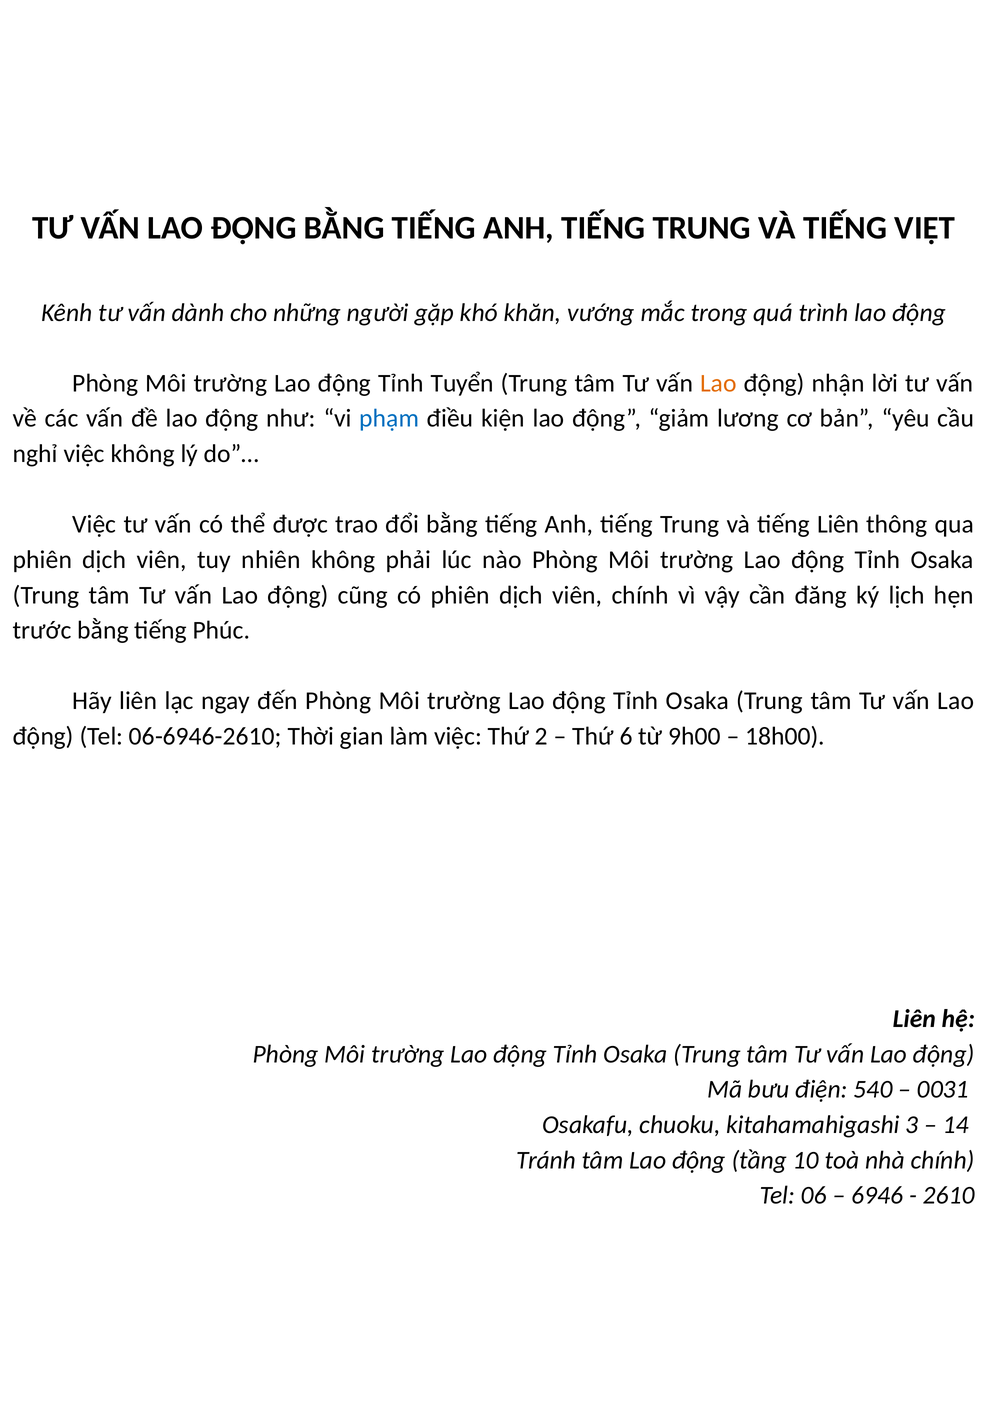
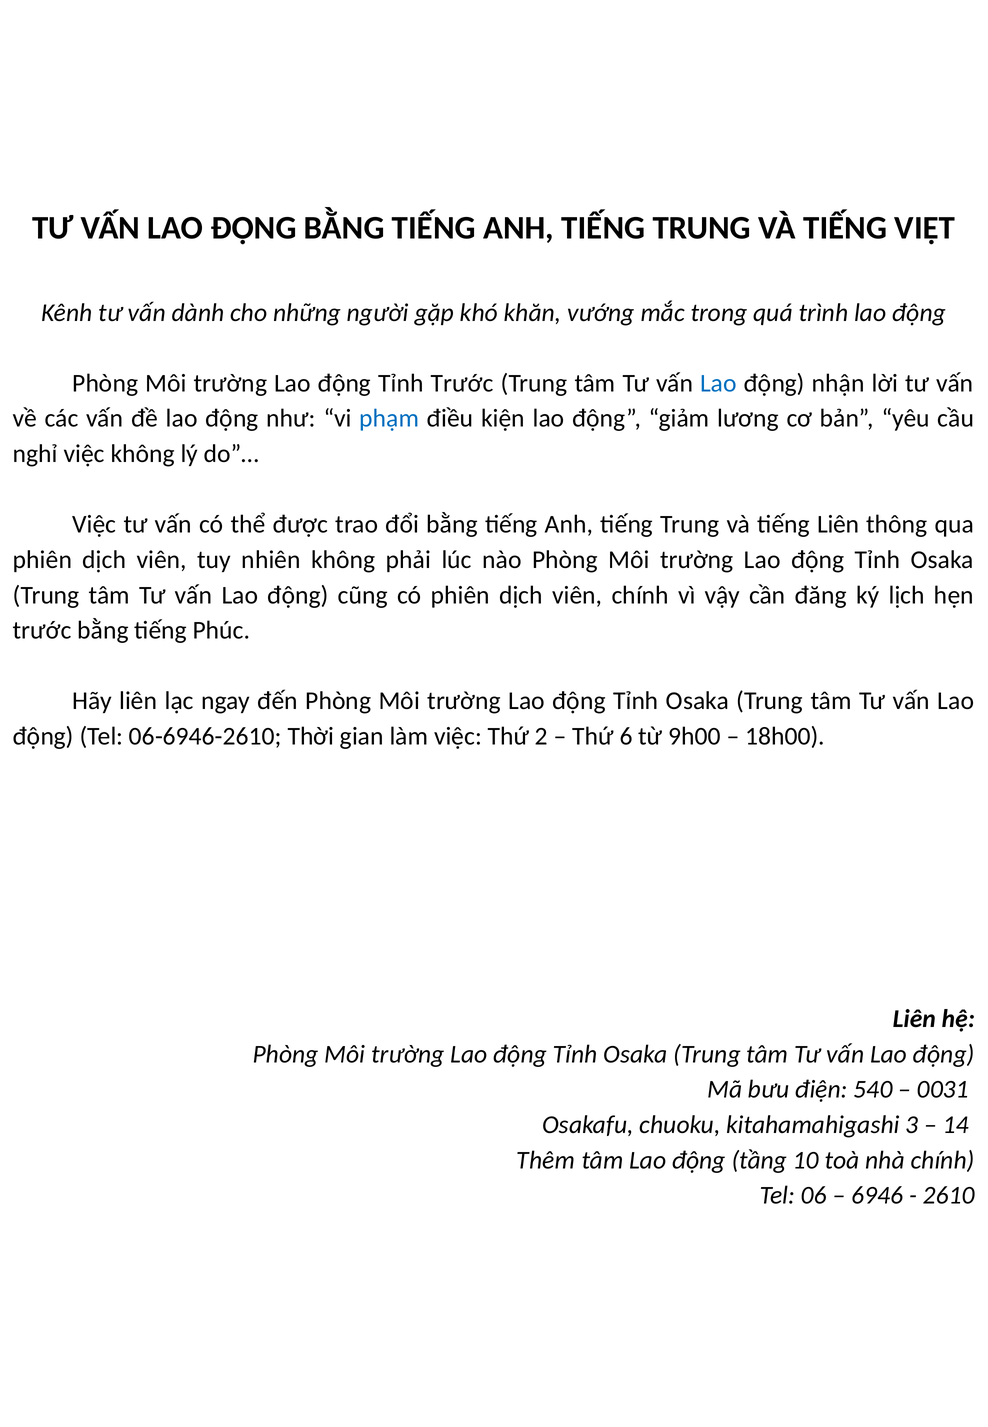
Tỉnh Tuyển: Tuyển -> Trước
Lao at (718, 383) colour: orange -> blue
Tránh: Tránh -> Thêm
